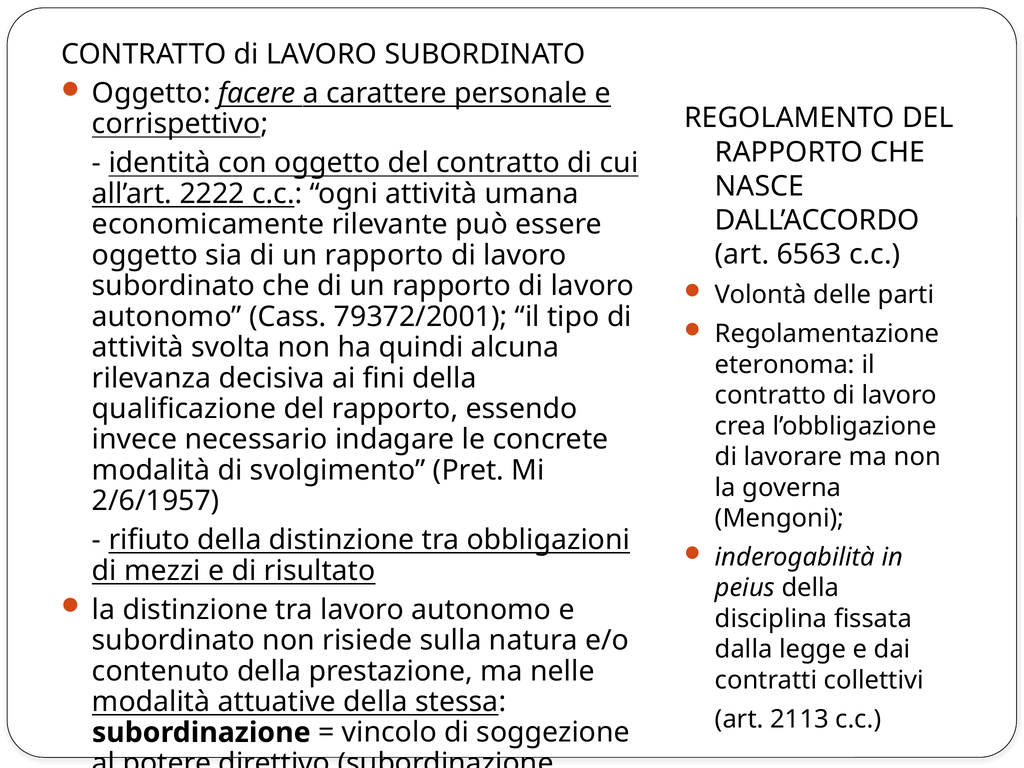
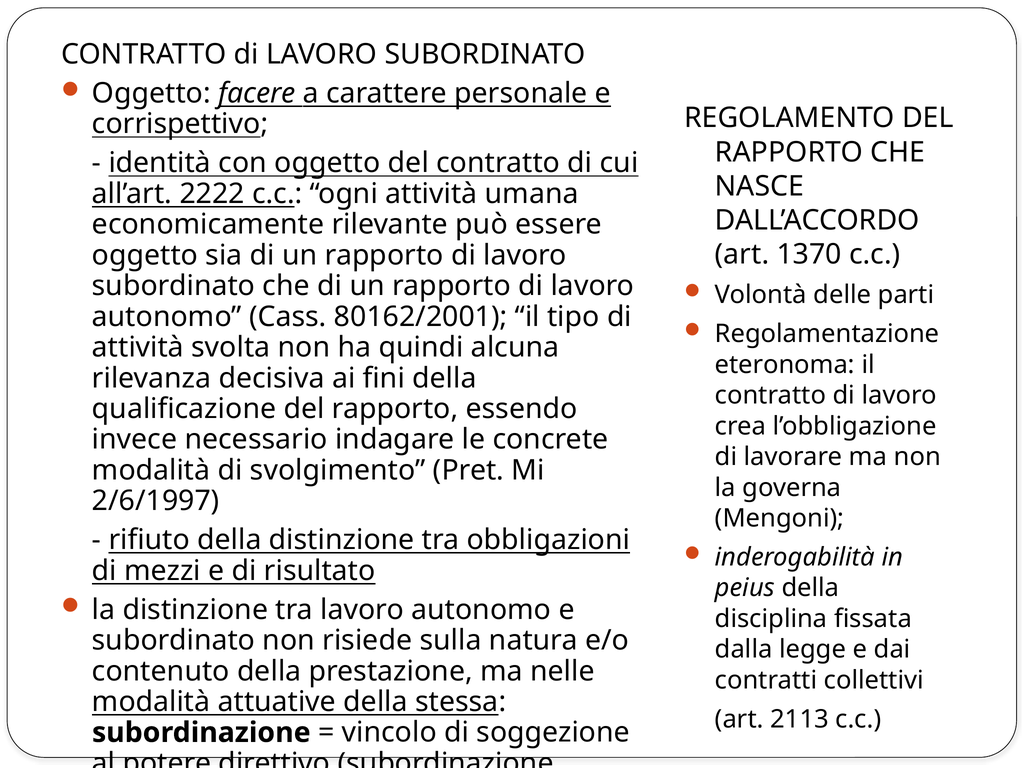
6563: 6563 -> 1370
79372/2001: 79372/2001 -> 80162/2001
2/6/1957: 2/6/1957 -> 2/6/1997
